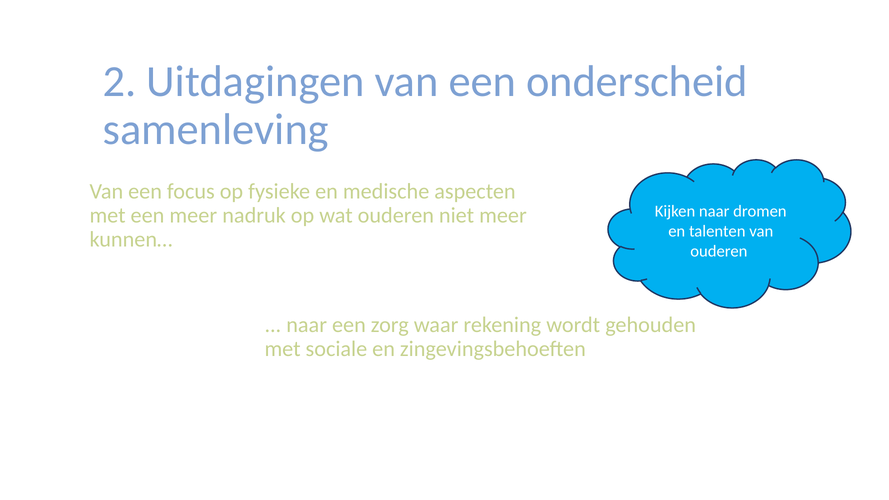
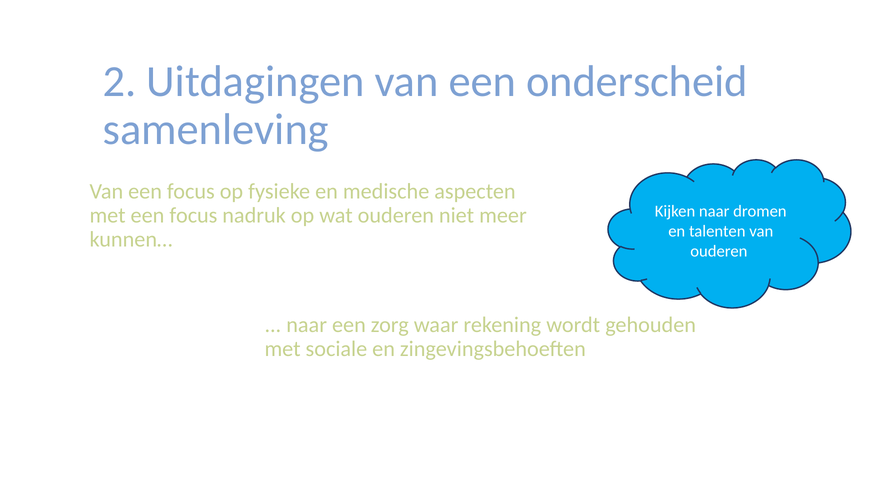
met een meer: meer -> focus
